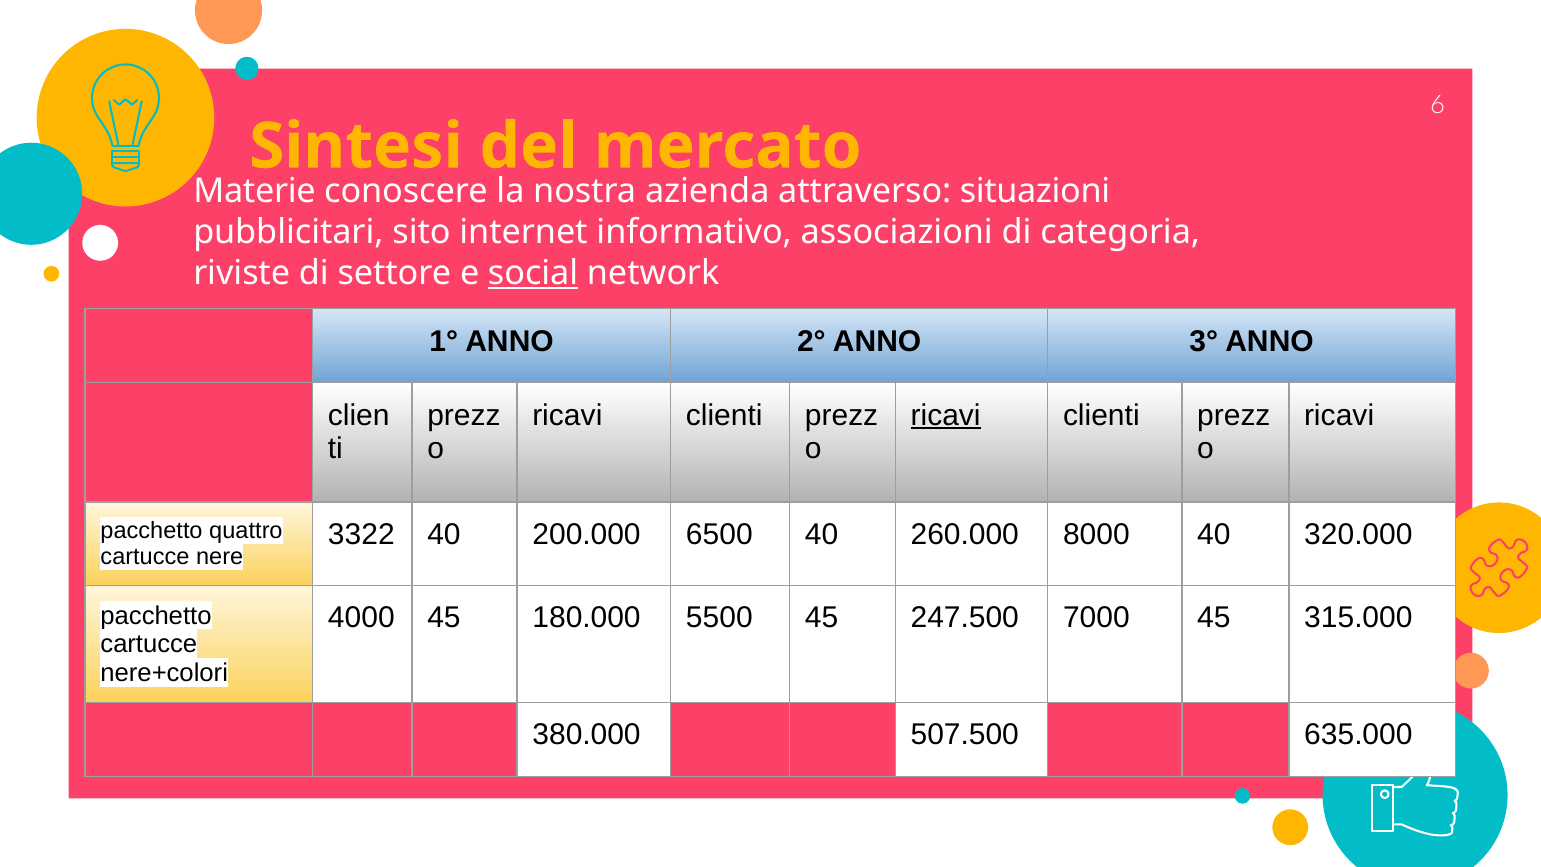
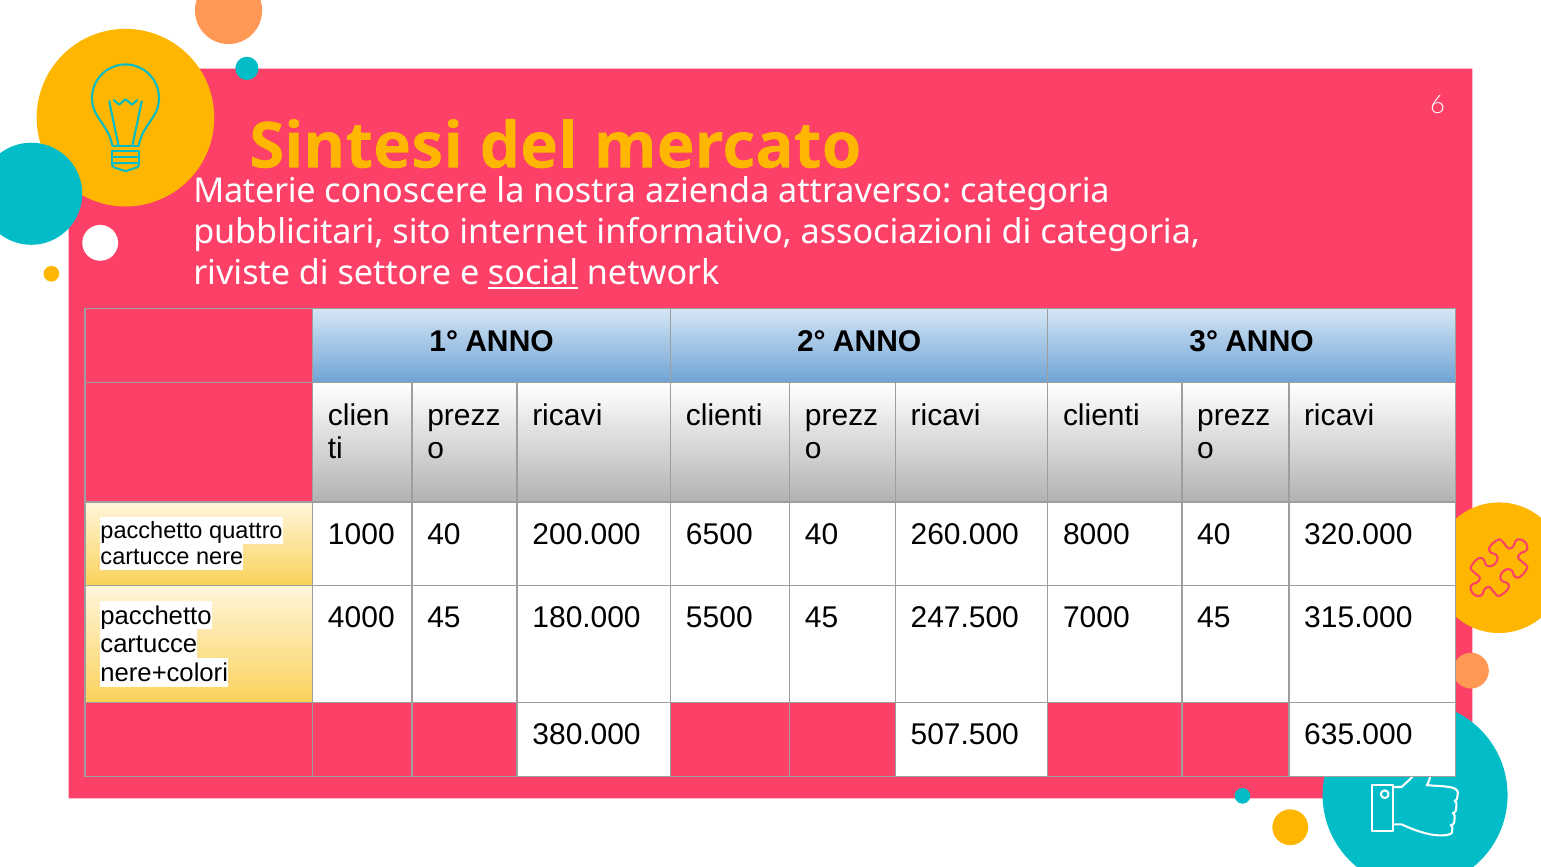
attraverso situazioni: situazioni -> categoria
ricavi at (946, 415) underline: present -> none
3322: 3322 -> 1000
